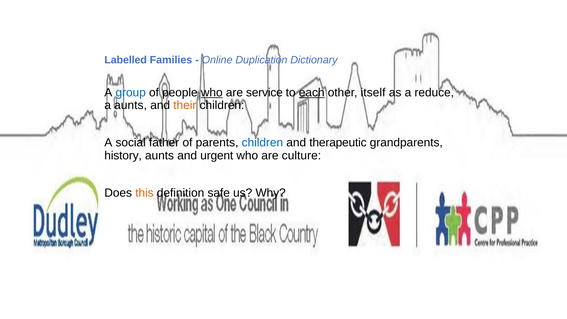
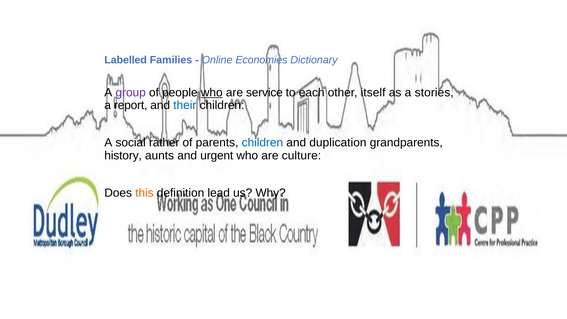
Duplication: Duplication -> Economies
group colour: blue -> purple
each underline: present -> none
reduce: reduce -> stories
a aunts: aunts -> report
their colour: orange -> blue
father: father -> rather
therapeutic: therapeutic -> duplication
safe: safe -> lead
